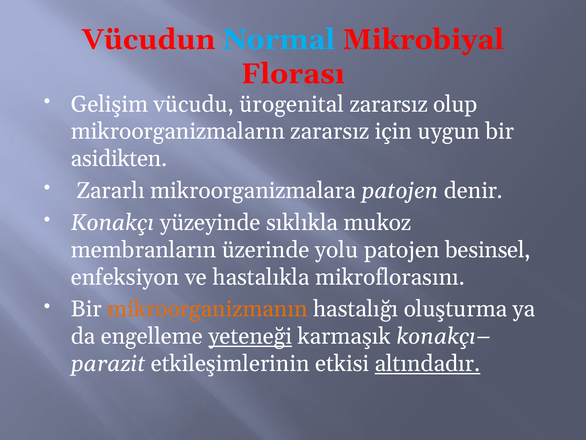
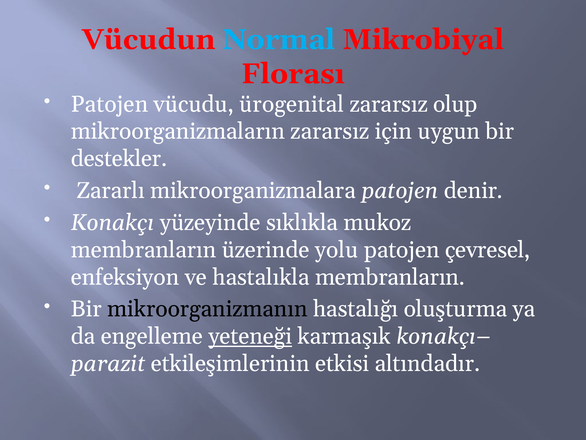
Gelişim at (110, 104): Gelişim -> Patojen
asidikten: asidikten -> destekler
besinsel: besinsel -> çevresel
hastalıkla mikroflorasını: mikroflorasını -> membranların
mikroorganizmanın colour: orange -> black
altındadır underline: present -> none
